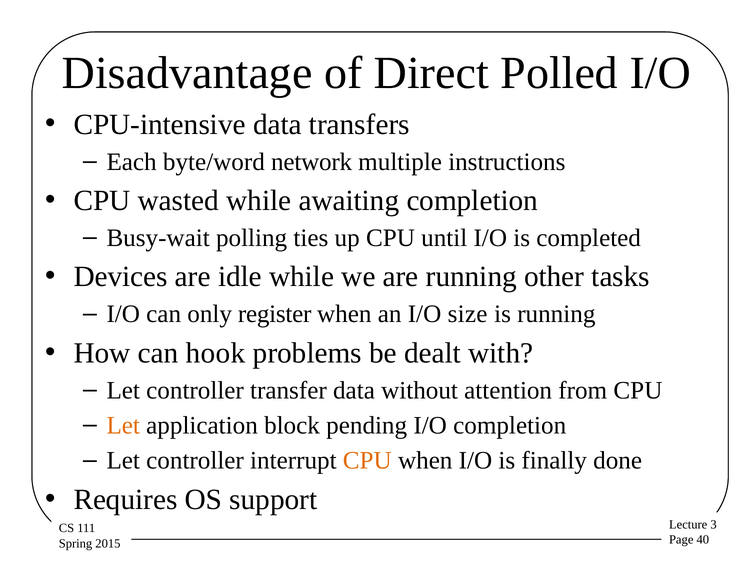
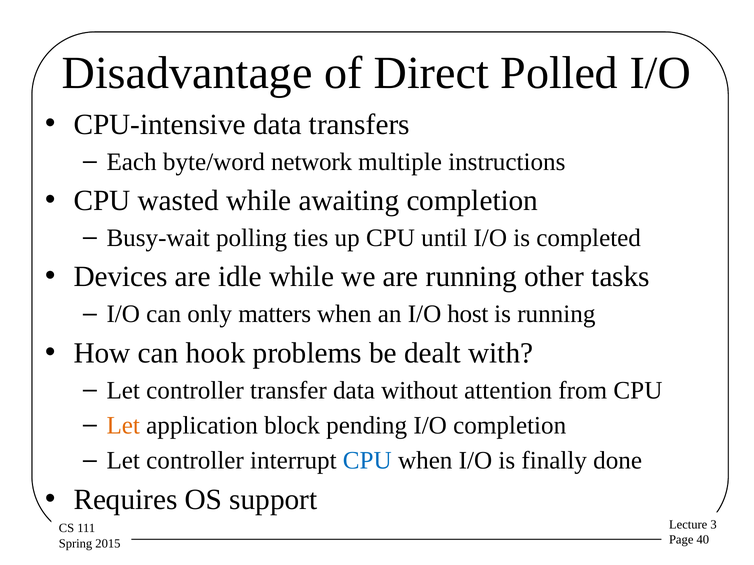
register: register -> matters
size: size -> host
CPU at (367, 461) colour: orange -> blue
